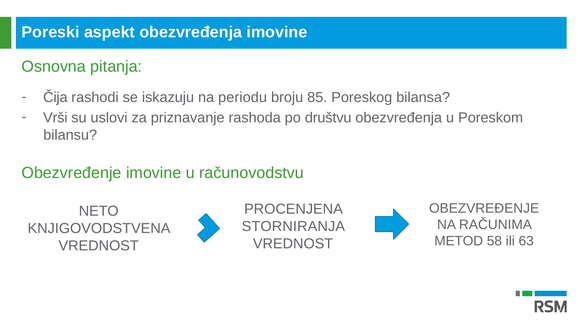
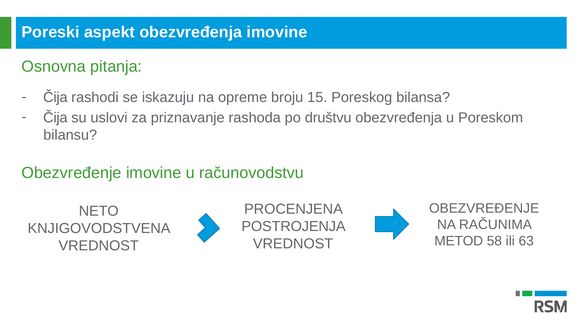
periodu: periodu -> opreme
85: 85 -> 15
Vrši at (55, 118): Vrši -> Čija
STORNIRANJA: STORNIRANJA -> POSTROJENJA
